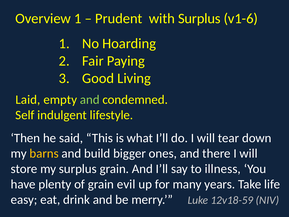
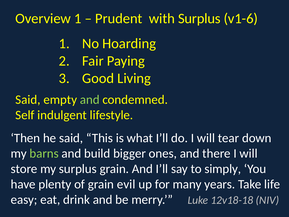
Laid at (28, 99): Laid -> Said
barns colour: yellow -> light green
illness: illness -> simply
12v18-59: 12v18-59 -> 12v18-18
